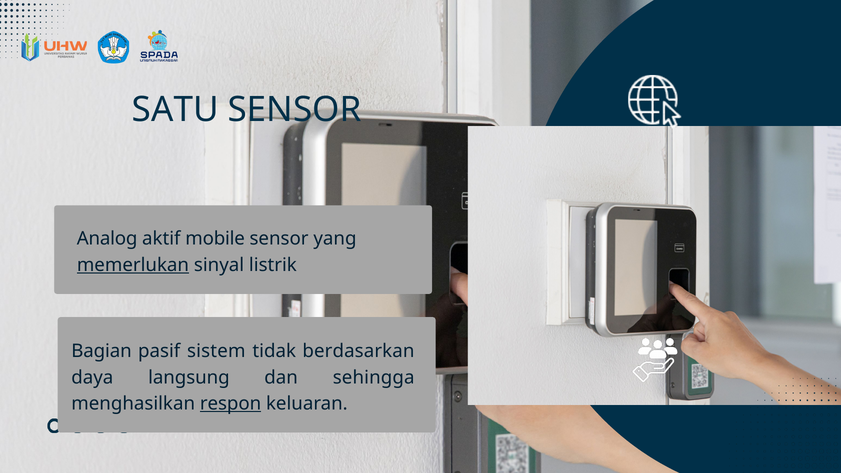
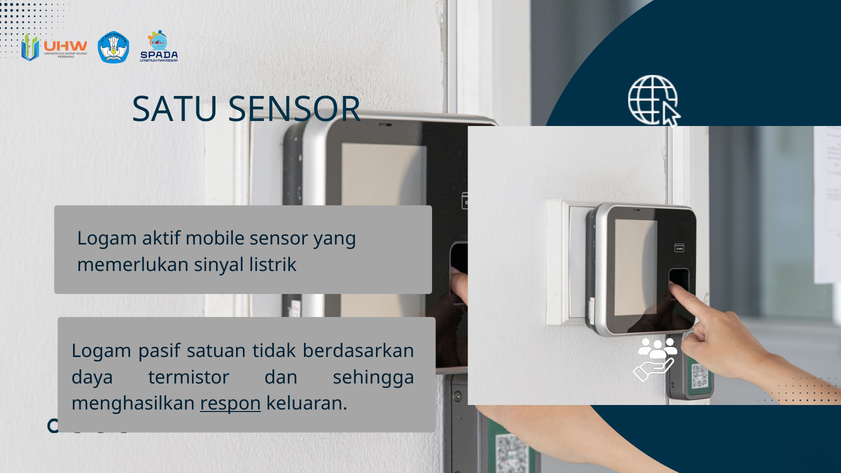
Analog at (107, 239): Analog -> Logam
memerlukan underline: present -> none
Bagian at (102, 351): Bagian -> Logam
sistem: sistem -> satuan
langsung: langsung -> termistor
